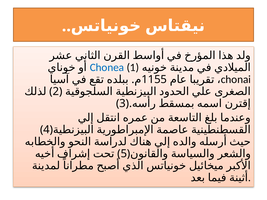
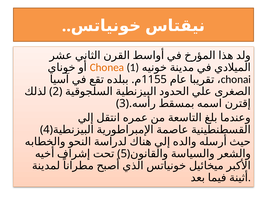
Chonea colour: blue -> orange
